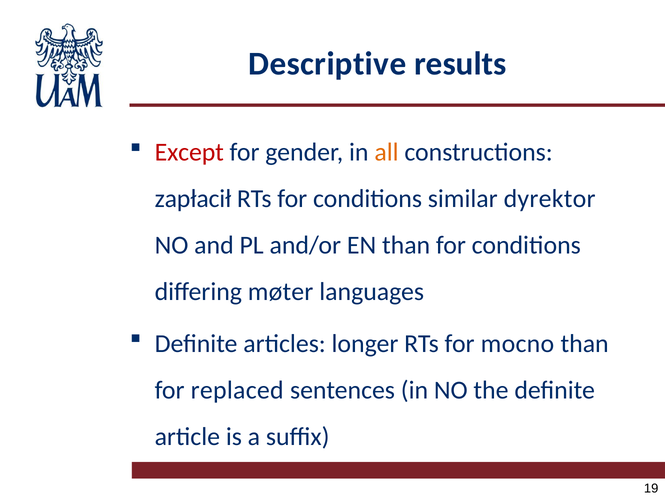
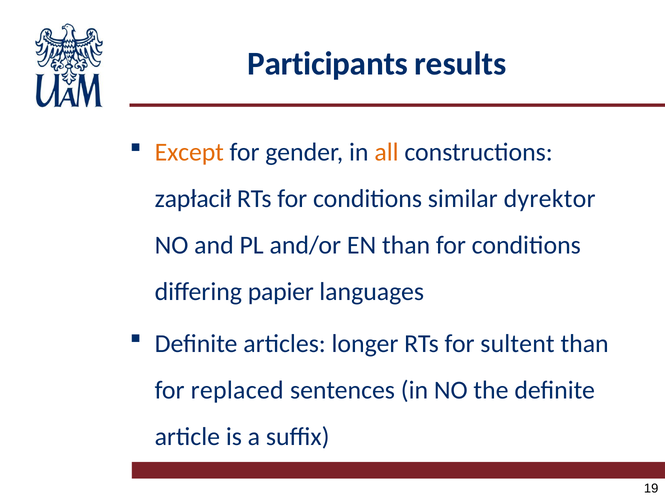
Descriptive: Descriptive -> Participants
Except colour: red -> orange
møter: møter -> papier
mocno: mocno -> sultent
